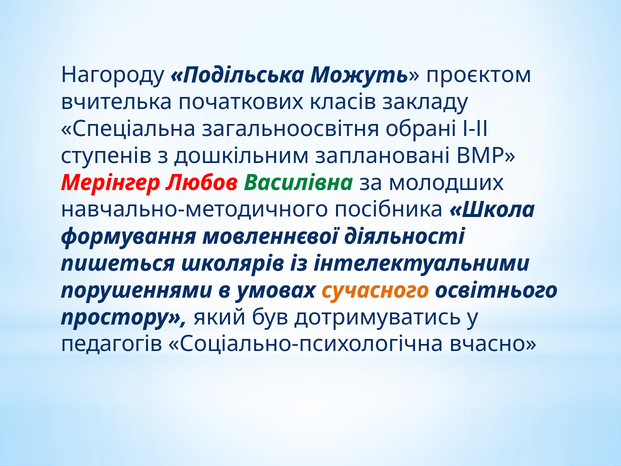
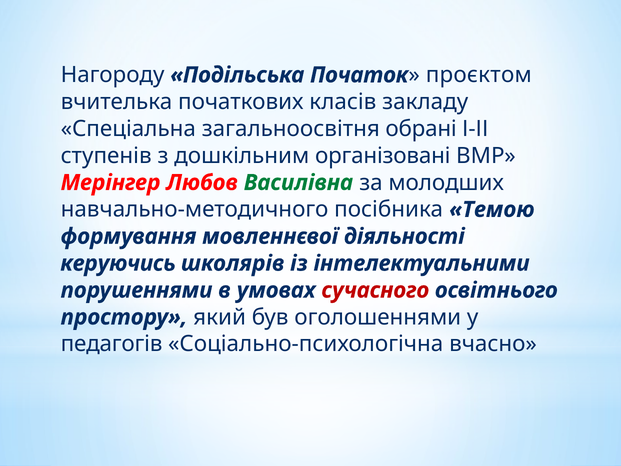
Можуть: Можуть -> Початок
заплановані: заплановані -> організовані
Школа: Школа -> Темою
пишеться: пишеться -> керуючись
сучасного colour: orange -> red
дотримуватись: дотримуватись -> оголошеннями
